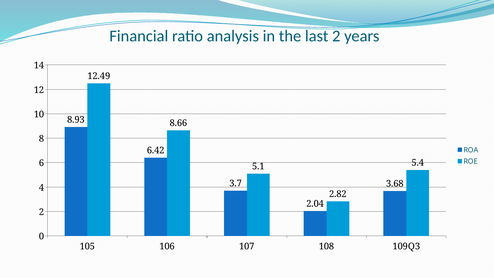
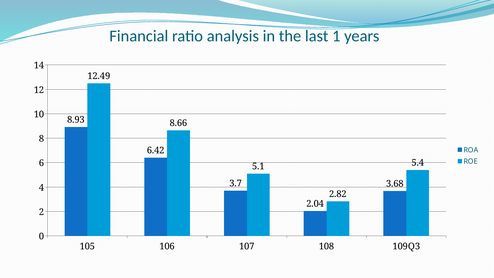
last 2: 2 -> 1
